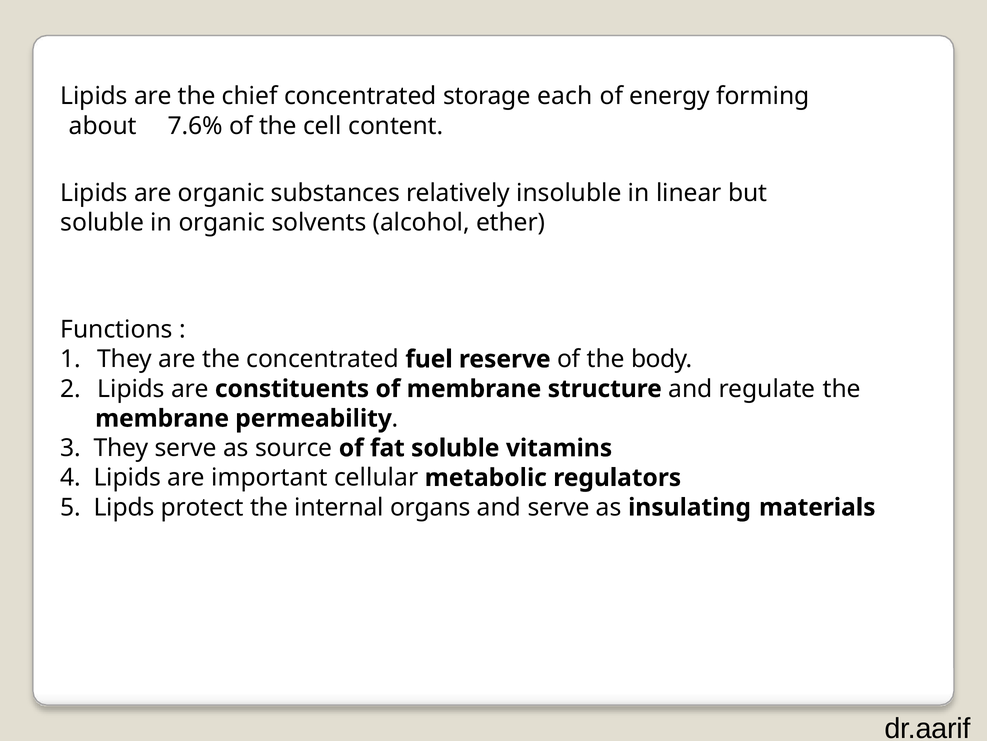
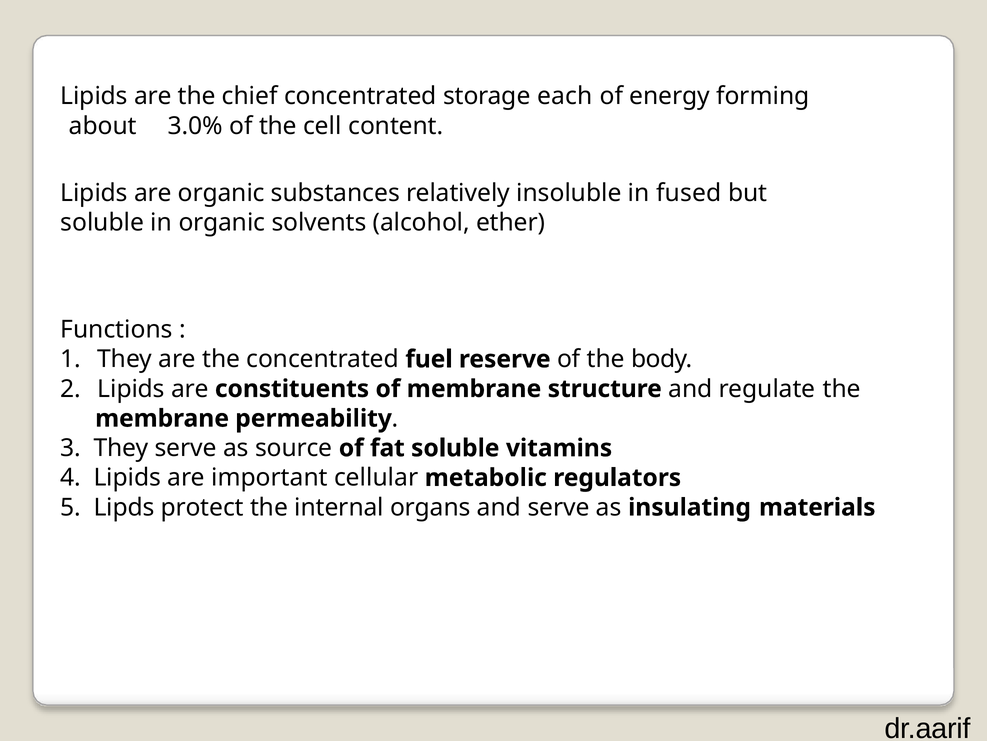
7.6%: 7.6% -> 3.0%
linear: linear -> fused
